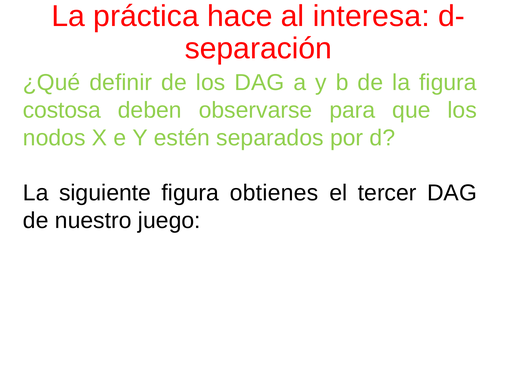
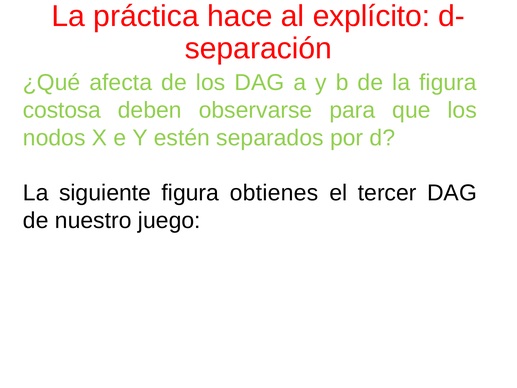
interesa: interesa -> explícito
definir: definir -> afecta
